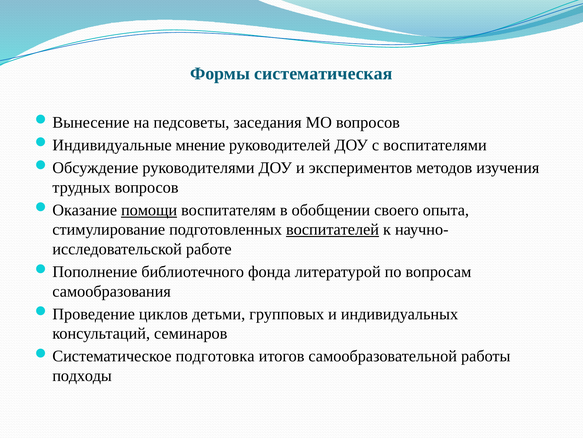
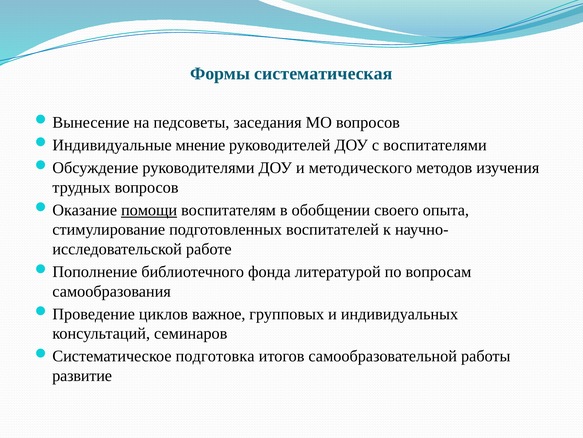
экспериментов: экспериментов -> методического
воспитателей underline: present -> none
детьми: детьми -> важное
подходы: подходы -> развитие
